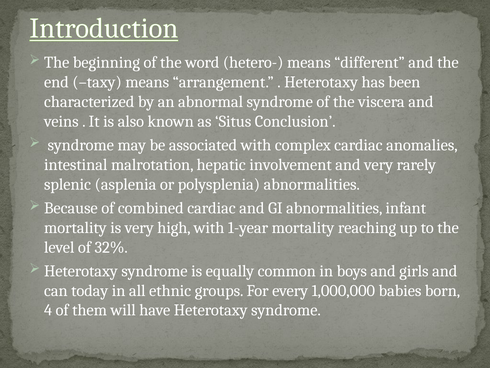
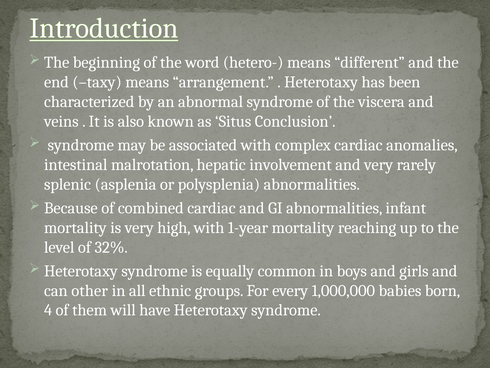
today: today -> other
